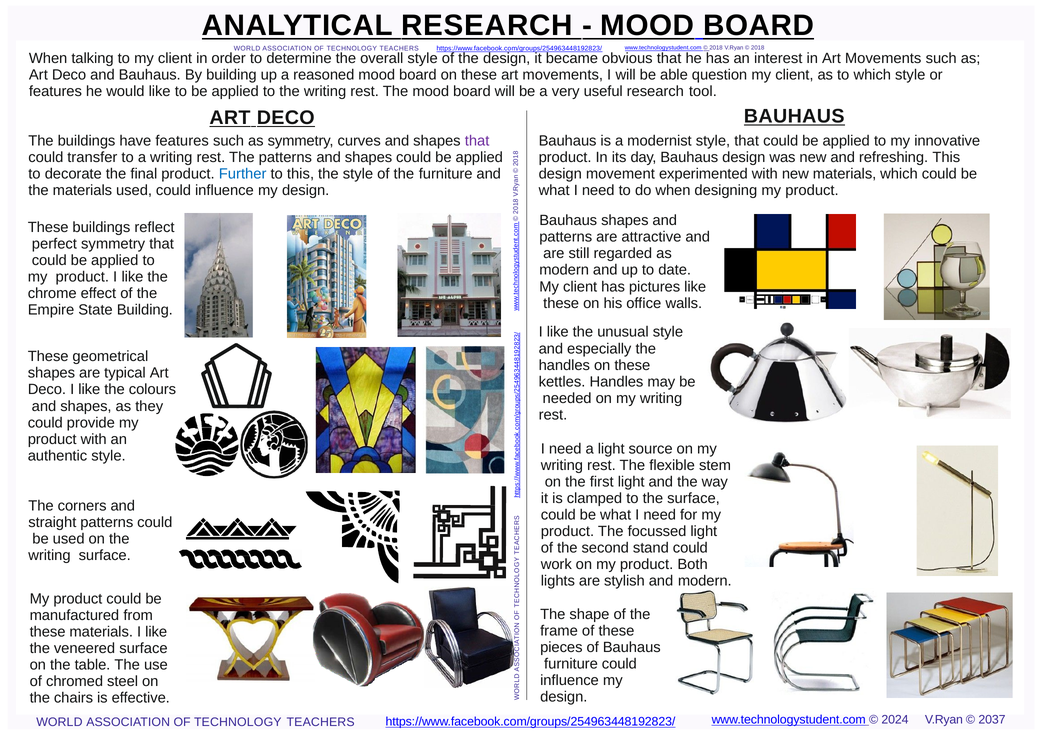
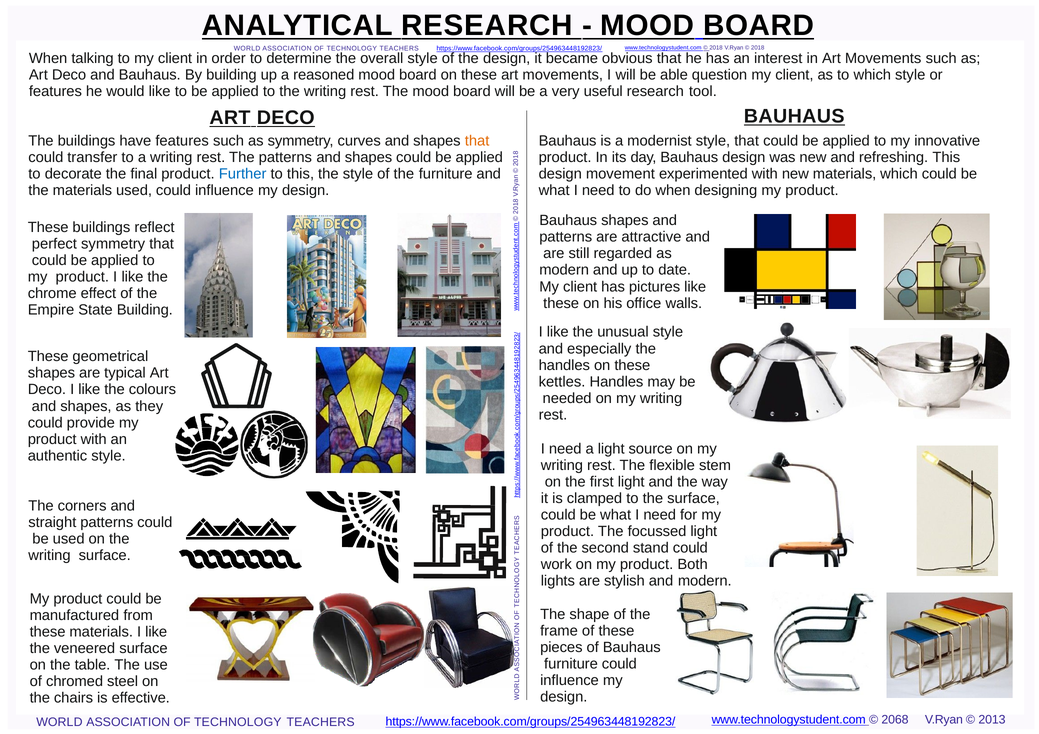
that at (477, 141) colour: purple -> orange
2024: 2024 -> 2068
2037: 2037 -> 2013
